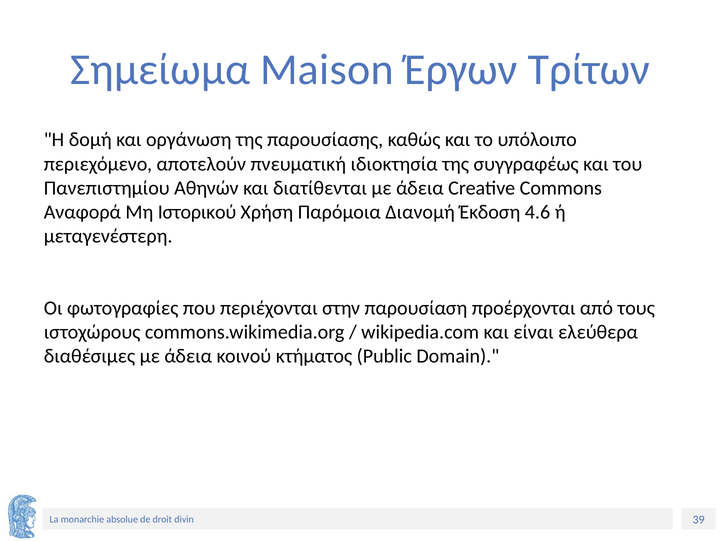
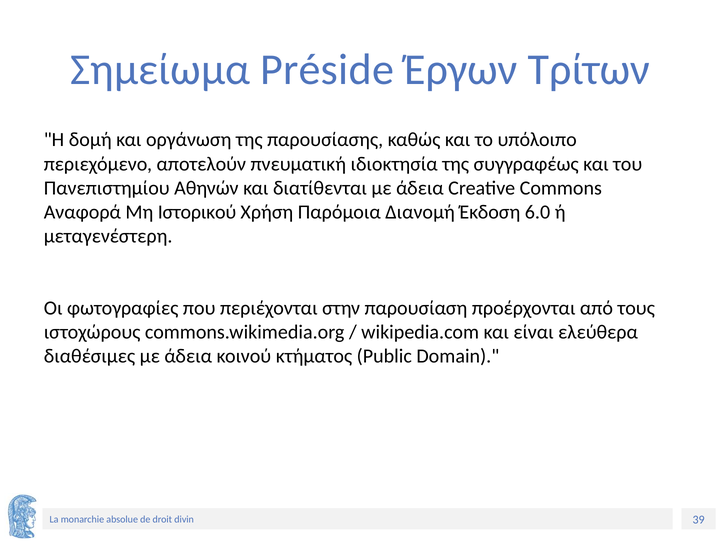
Maison: Maison -> Préside
4.6: 4.6 -> 6.0
